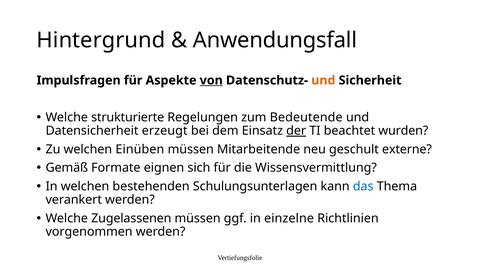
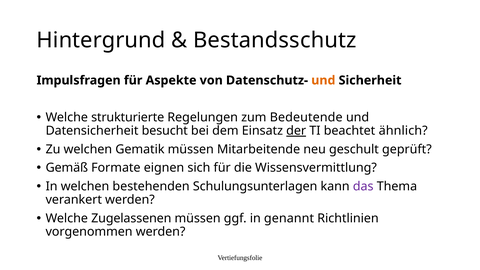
Anwendungsfall: Anwendungsfall -> Bestandsschutz
von underline: present -> none
erzeugt: erzeugt -> besucht
wurden: wurden -> ähnlich
Einüben: Einüben -> Gematik
externe: externe -> geprüft
das colour: blue -> purple
einzelne: einzelne -> genannt
